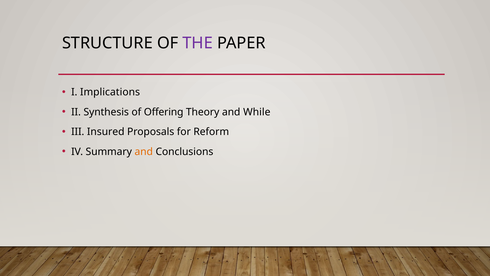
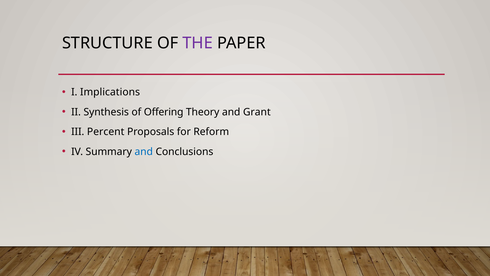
While: While -> Grant
Insured: Insured -> Percent
and at (144, 152) colour: orange -> blue
